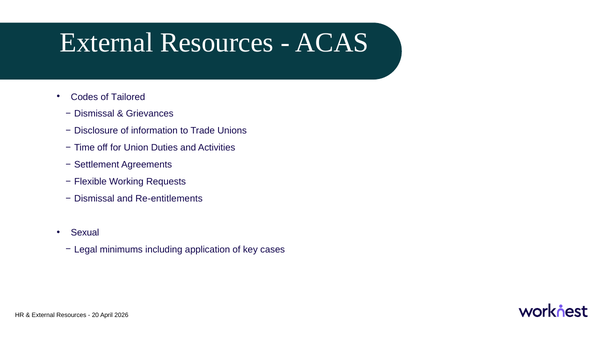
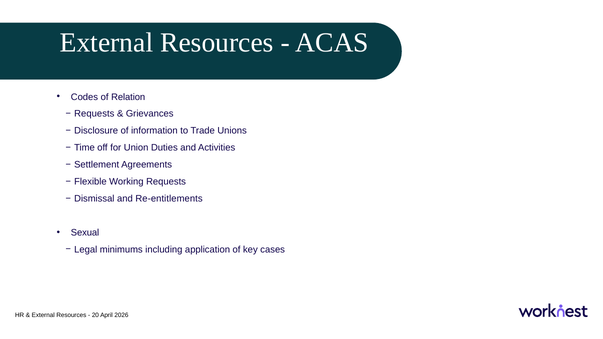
Tailored: Tailored -> Relation
Dismissal at (94, 114): Dismissal -> Requests
